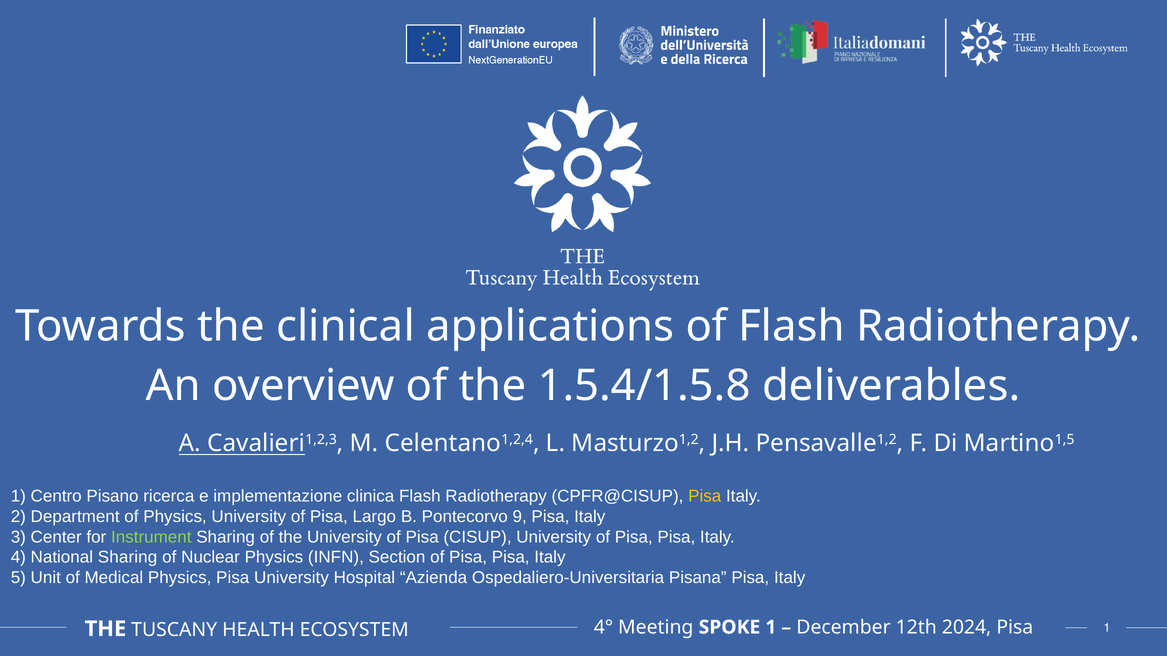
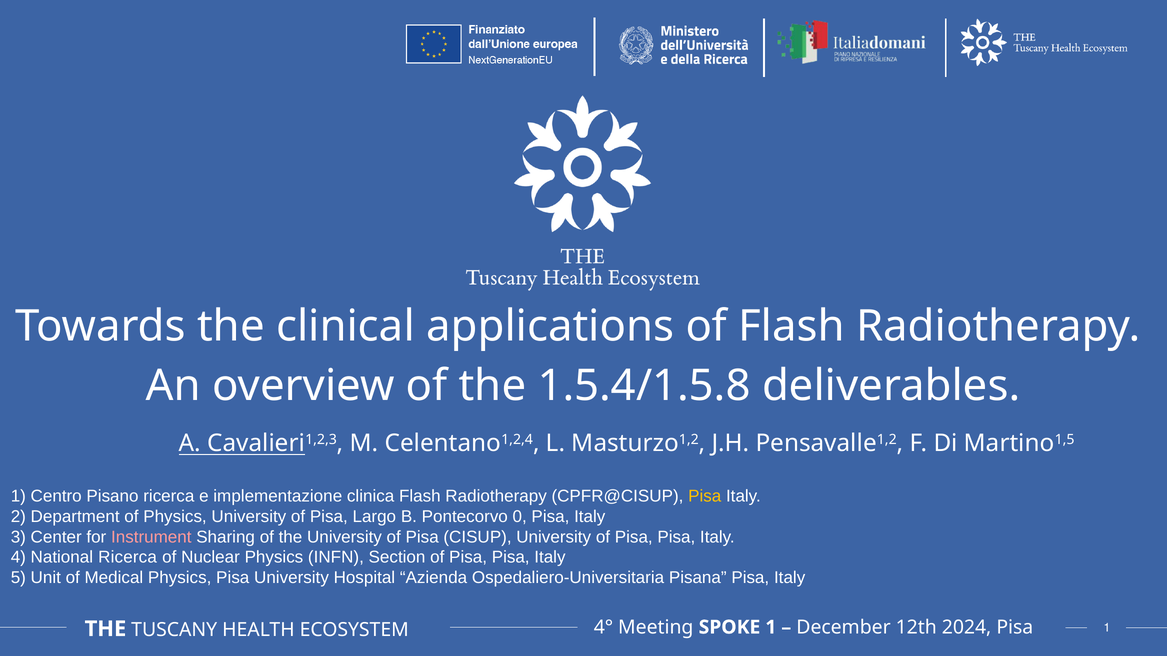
9: 9 -> 0
Instrument colour: light green -> pink
National Sharing: Sharing -> Ricerca
